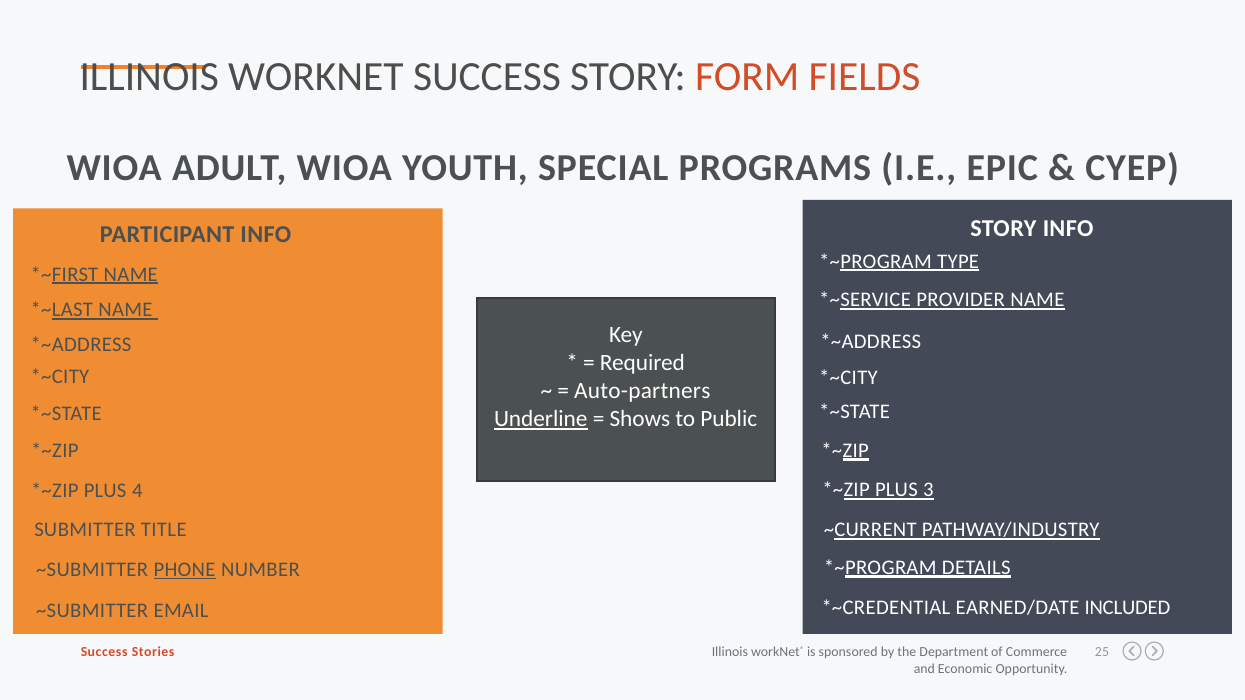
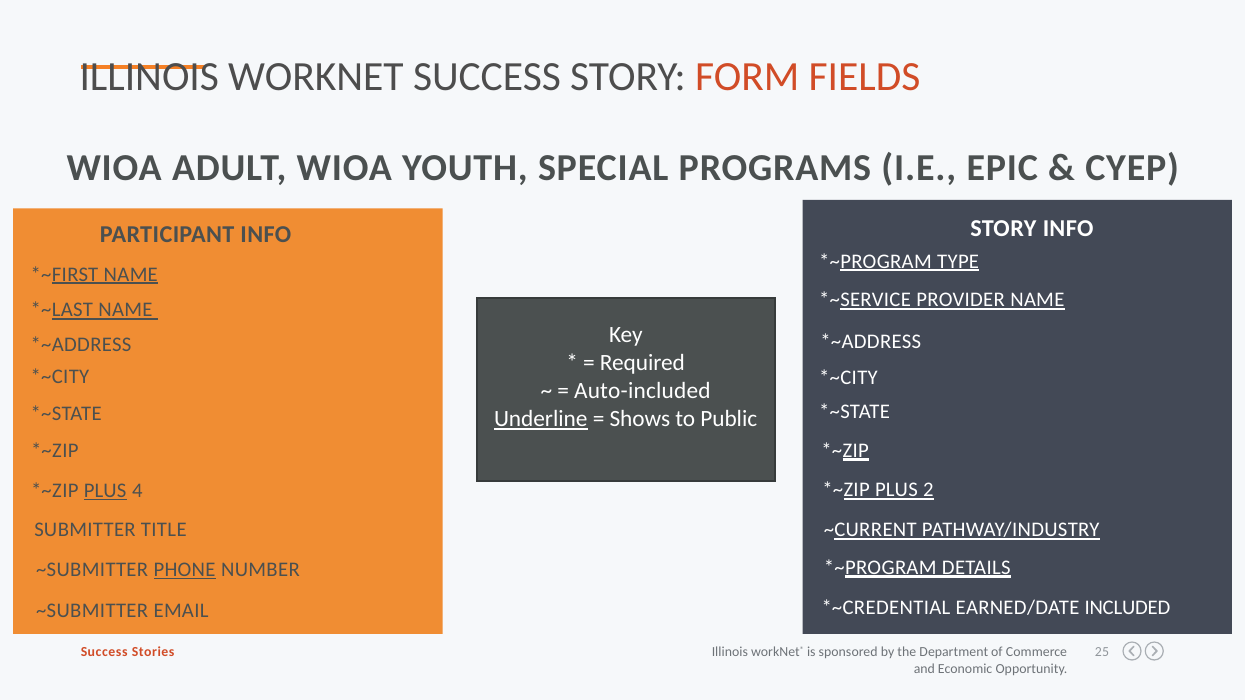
Auto-partners: Auto-partners -> Auto-included
3: 3 -> 2
PLUS at (105, 491) underline: none -> present
